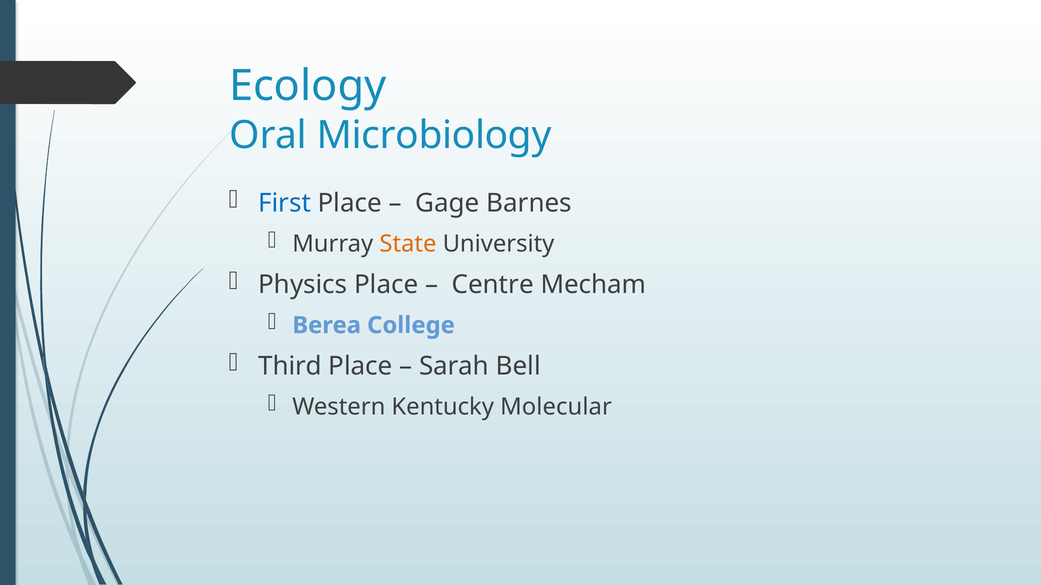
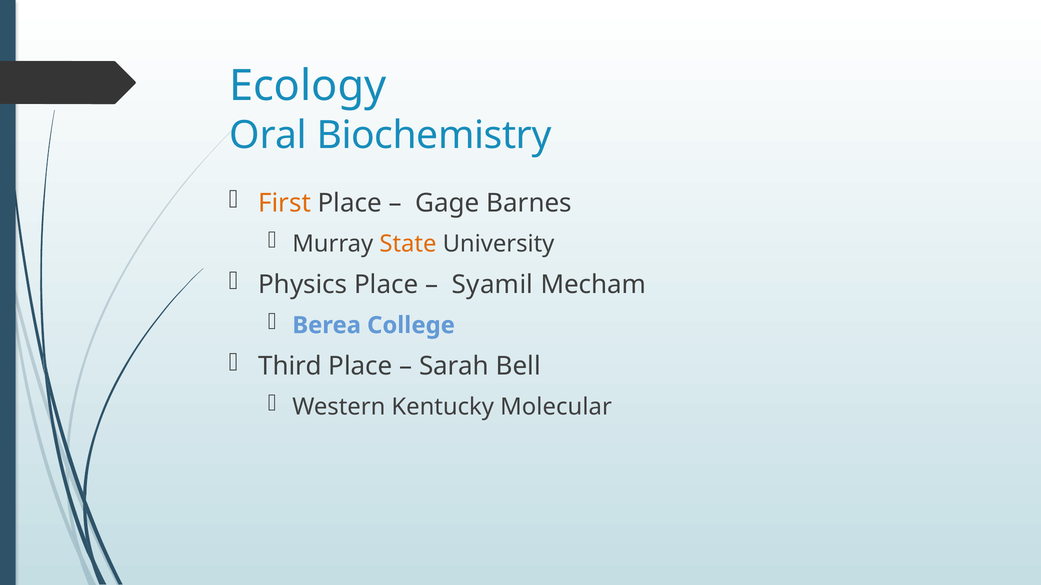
Microbiology: Microbiology -> Biochemistry
First colour: blue -> orange
Centre: Centre -> Syamil
